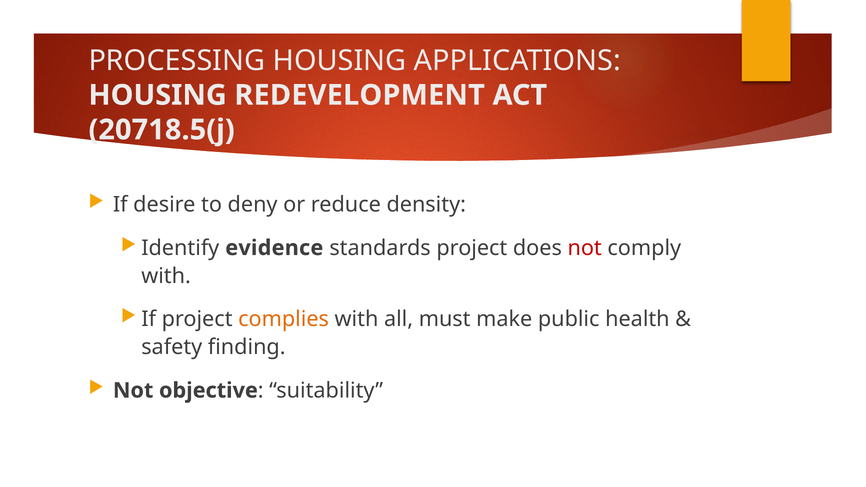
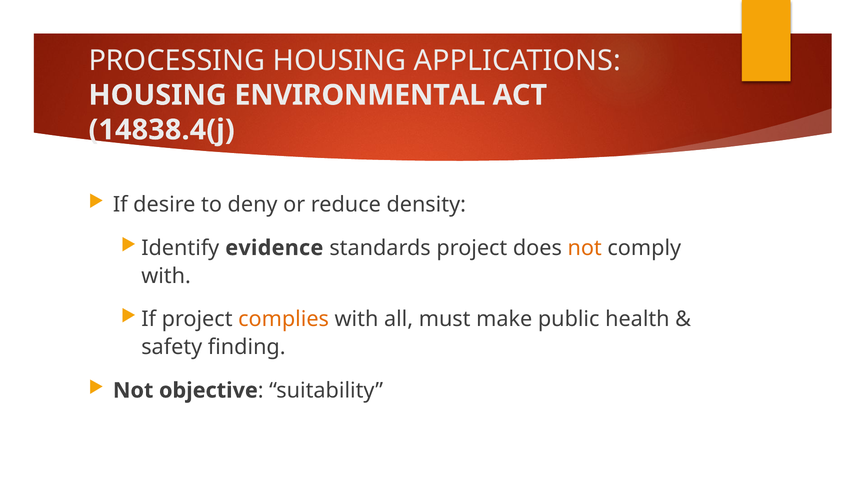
REDEVELOPMENT: REDEVELOPMENT -> ENVIRONMENTAL
20718.5(j: 20718.5(j -> 14838.4(j
not at (585, 248) colour: red -> orange
